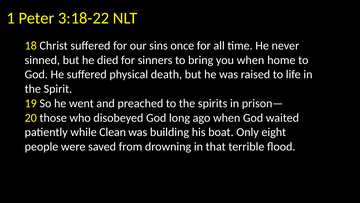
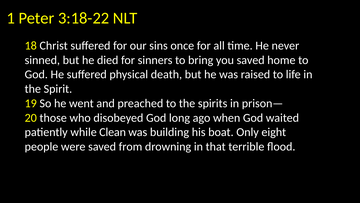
you when: when -> saved
